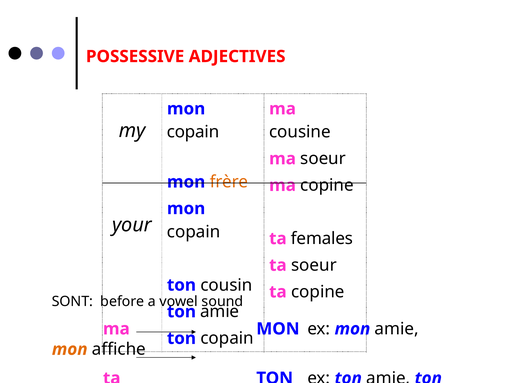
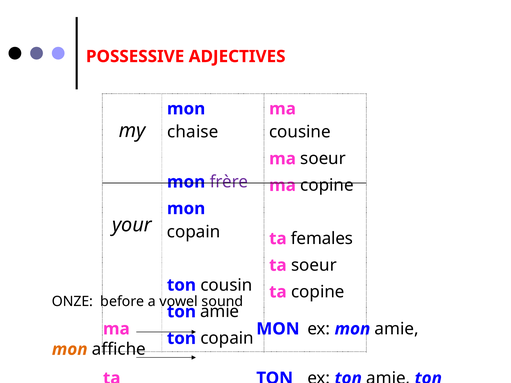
copain at (193, 132): copain -> chaise
frère colour: orange -> purple
SONT: SONT -> ONZE
